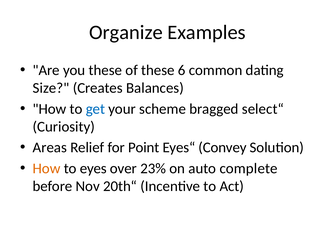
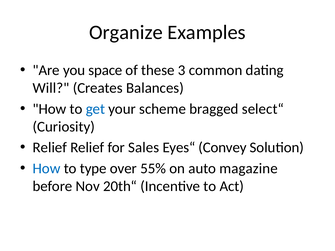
you these: these -> space
6: 6 -> 3
Size: Size -> Will
Areas at (50, 148): Areas -> Relief
Point: Point -> Sales
How at (47, 169) colour: orange -> blue
eyes: eyes -> type
23%: 23% -> 55%
complete: complete -> magazine
